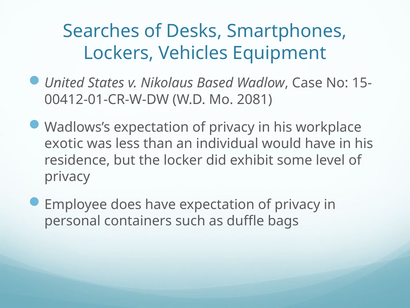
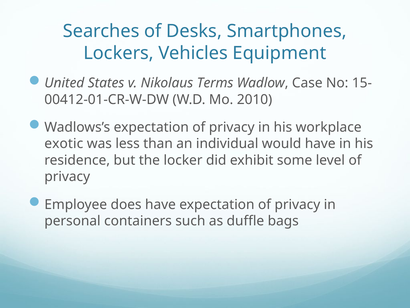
Based: Based -> Terms
2081: 2081 -> 2010
